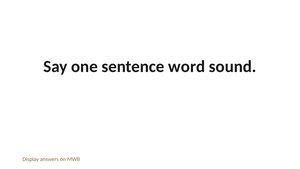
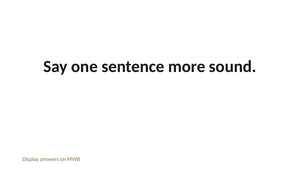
word: word -> more
